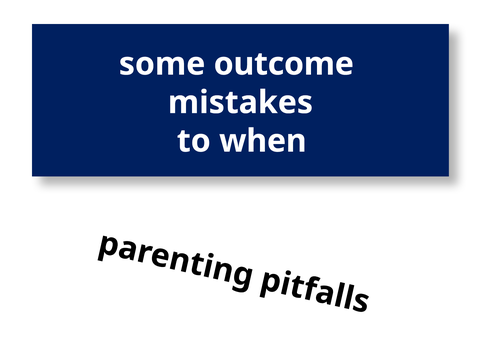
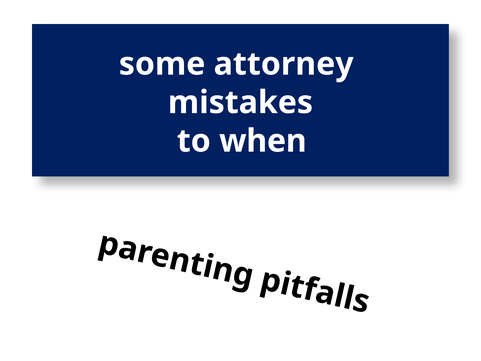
outcome: outcome -> attorney
